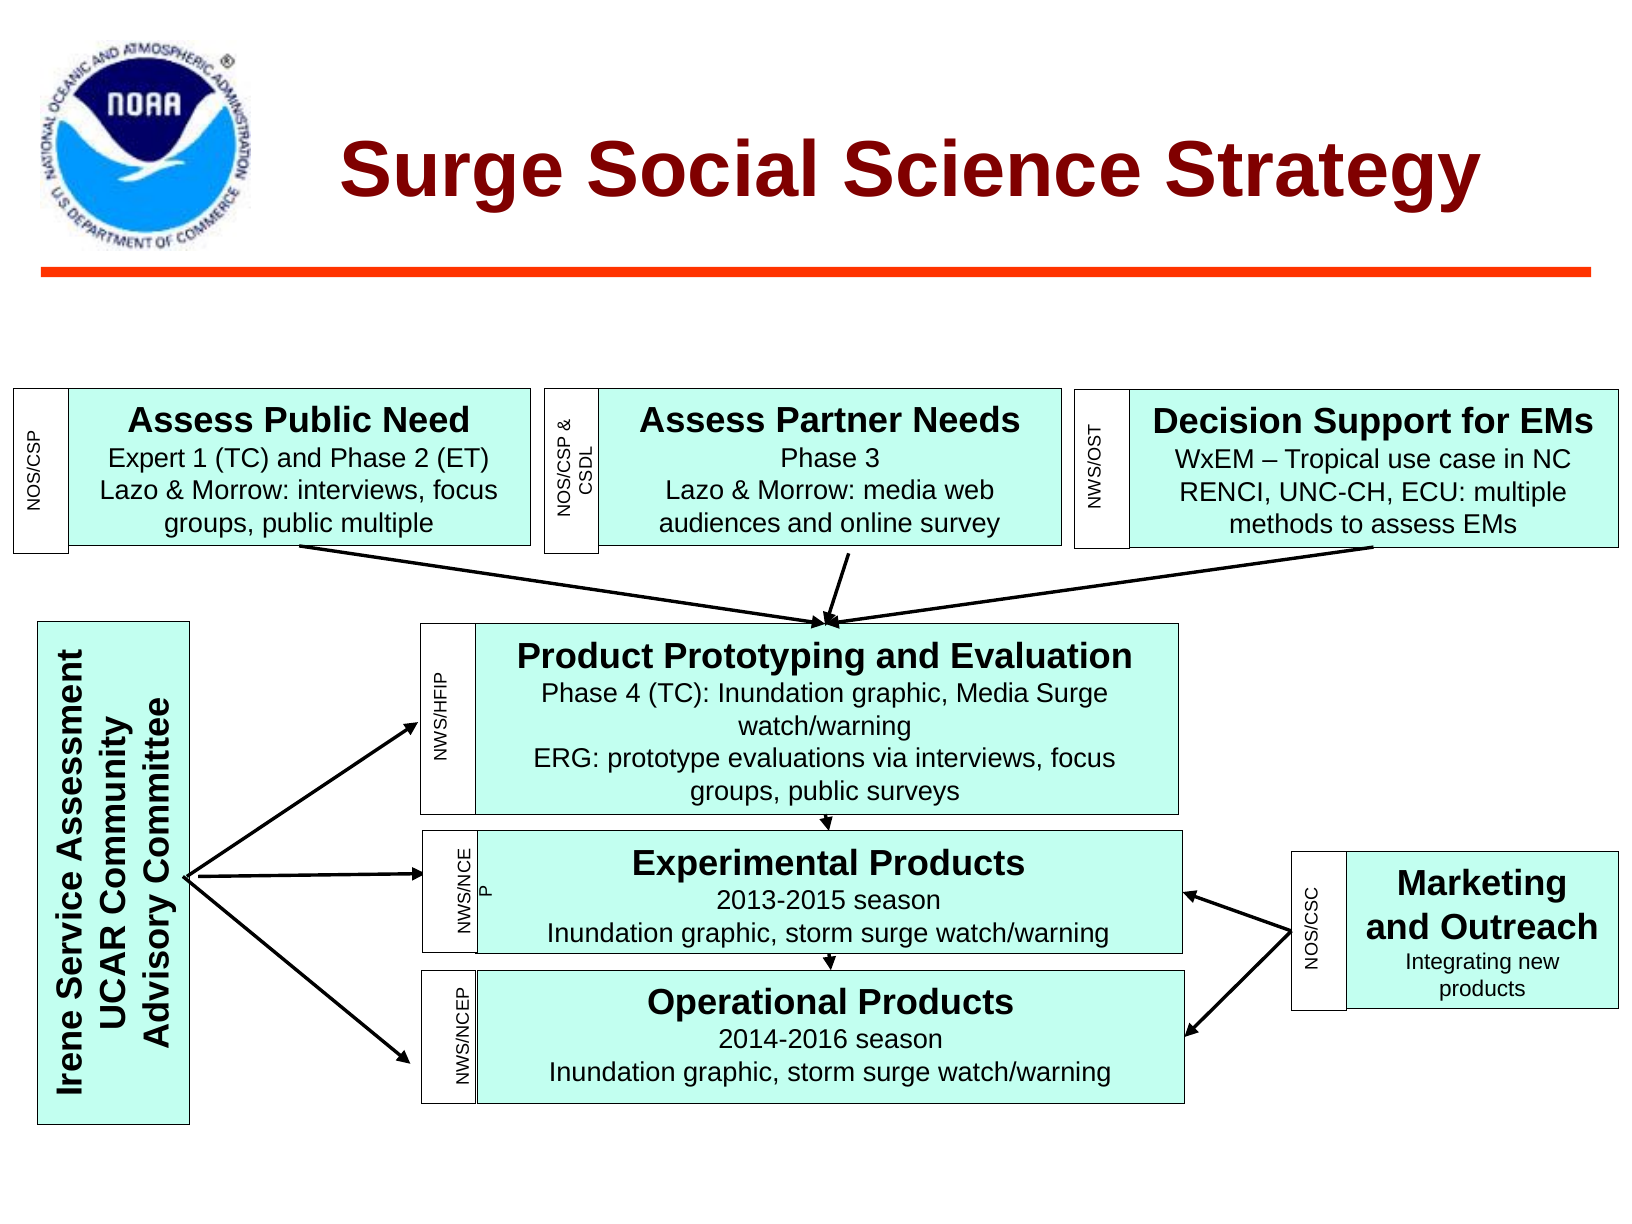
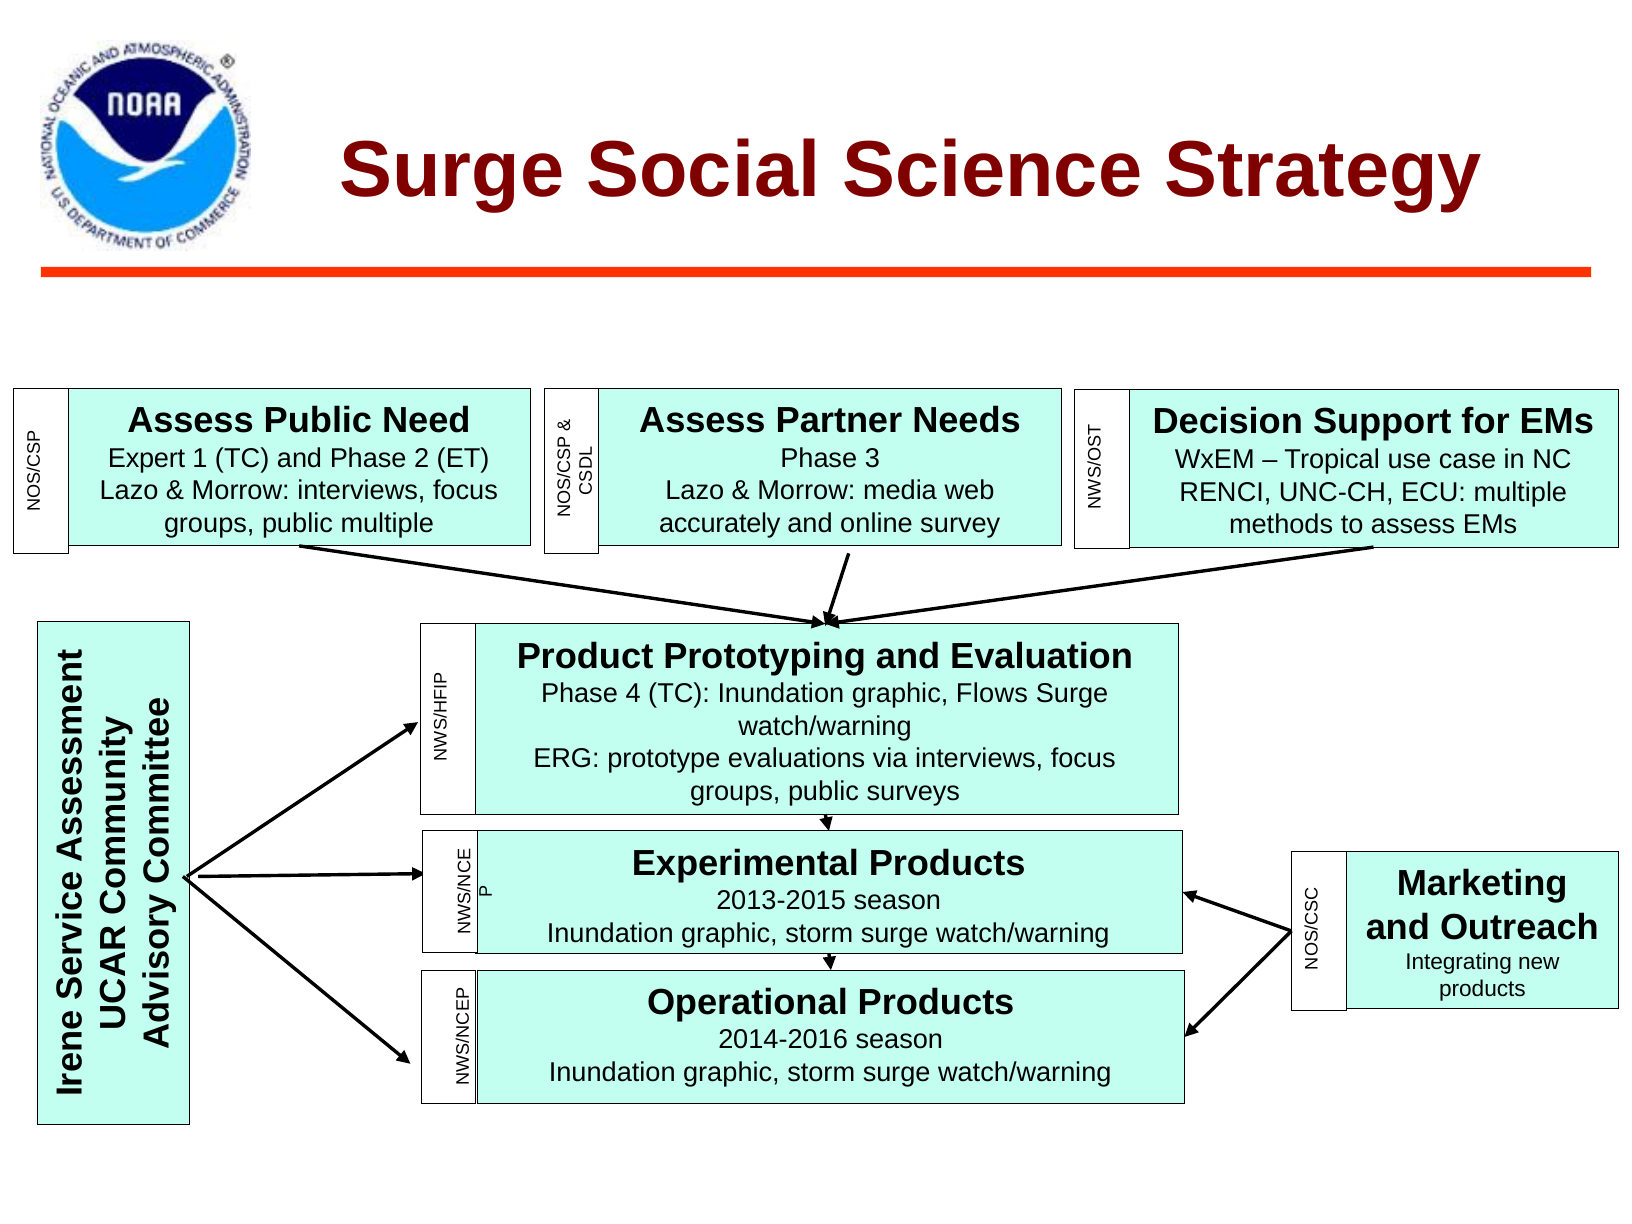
audiences: audiences -> accurately
graphic Media: Media -> Flows
